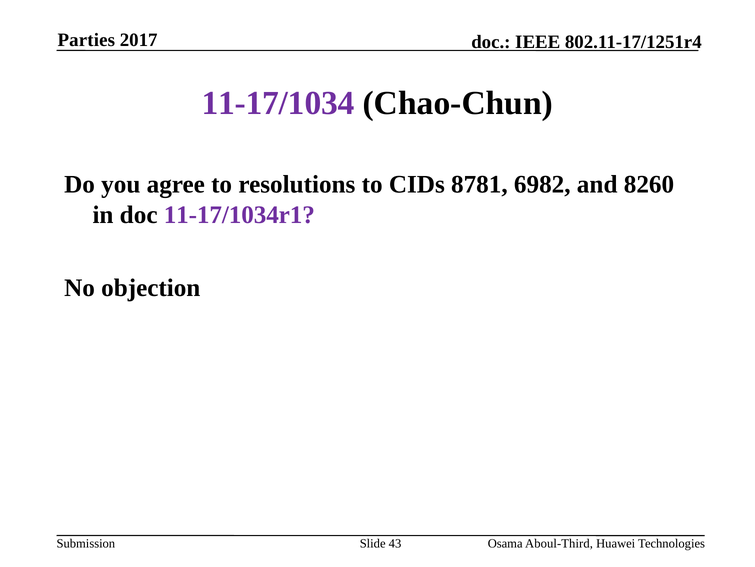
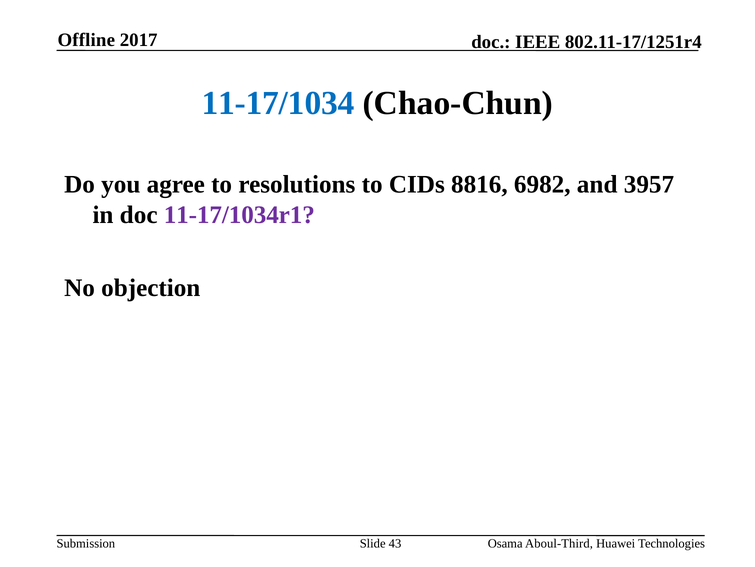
Parties: Parties -> Offline
11-17/1034 colour: purple -> blue
8781: 8781 -> 8816
8260: 8260 -> 3957
